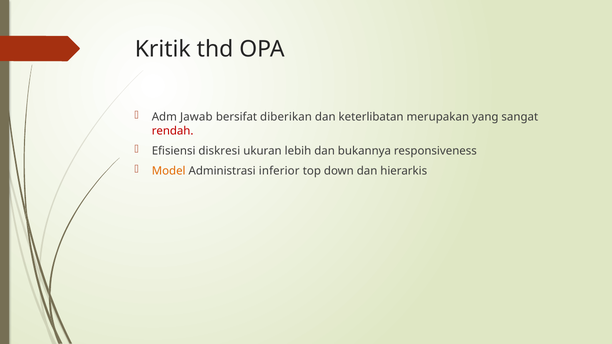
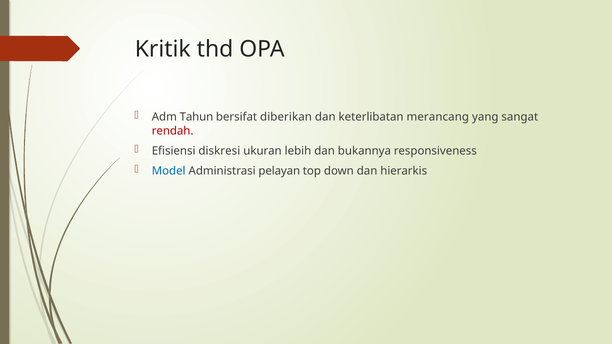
Jawab: Jawab -> Tahun
merupakan: merupakan -> merancang
Model colour: orange -> blue
inferior: inferior -> pelayan
